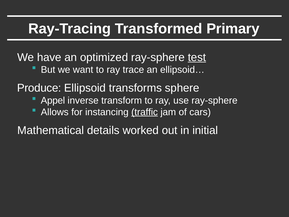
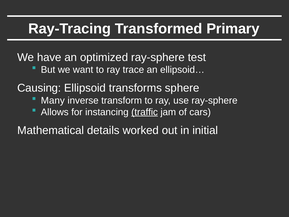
test underline: present -> none
Produce: Produce -> Causing
Appel: Appel -> Many
